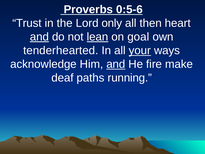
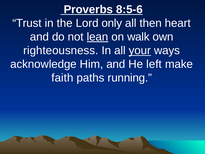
0:5-6: 0:5-6 -> 8:5-6
and at (39, 37) underline: present -> none
goal: goal -> walk
tenderhearted: tenderhearted -> righteousness
and at (116, 64) underline: present -> none
fire: fire -> left
deaf: deaf -> faith
